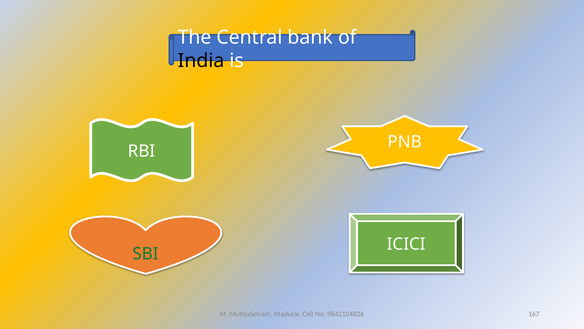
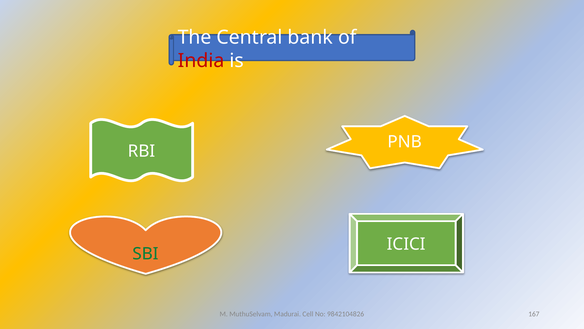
India colour: black -> red
